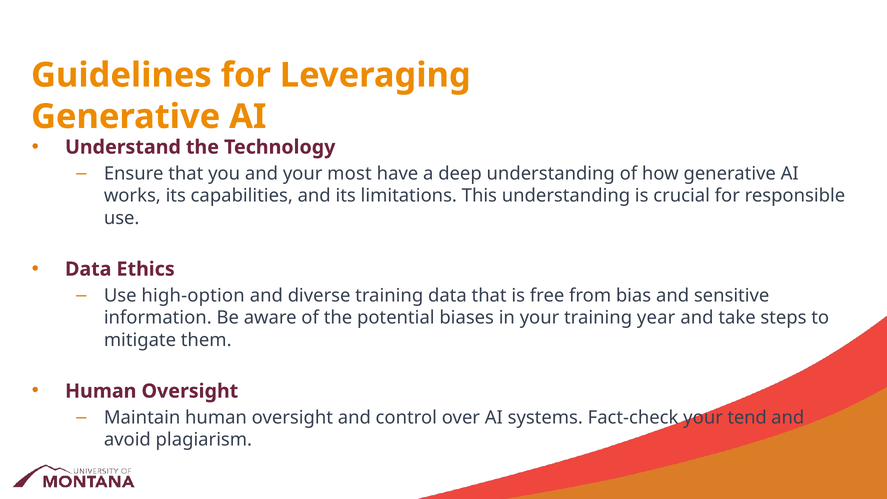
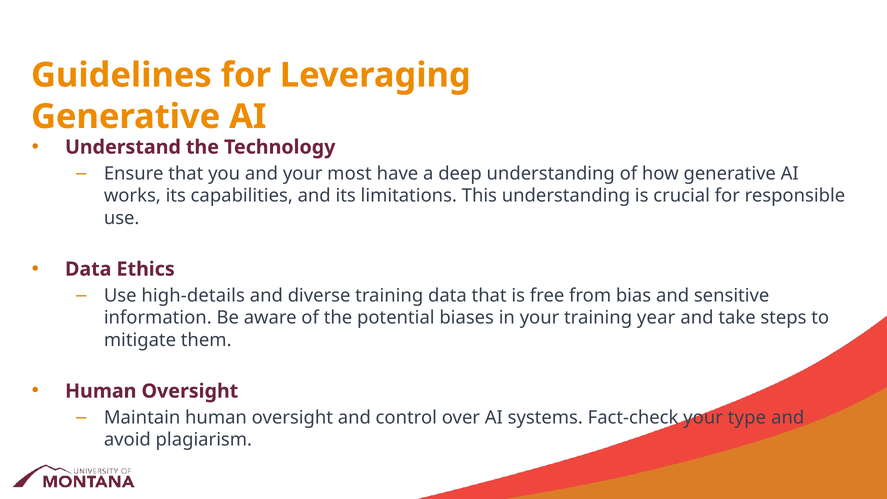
high-option: high-option -> high-details
tend: tend -> type
